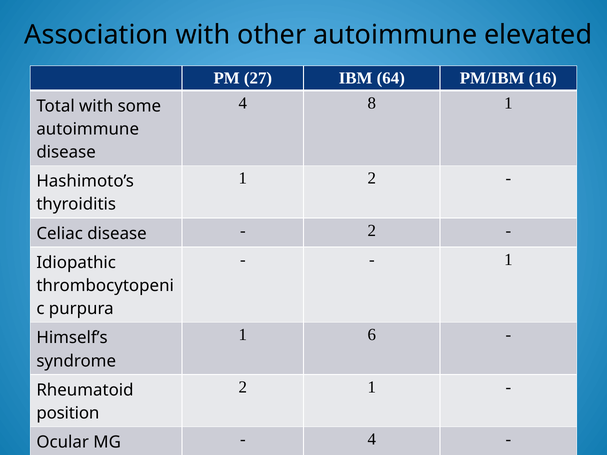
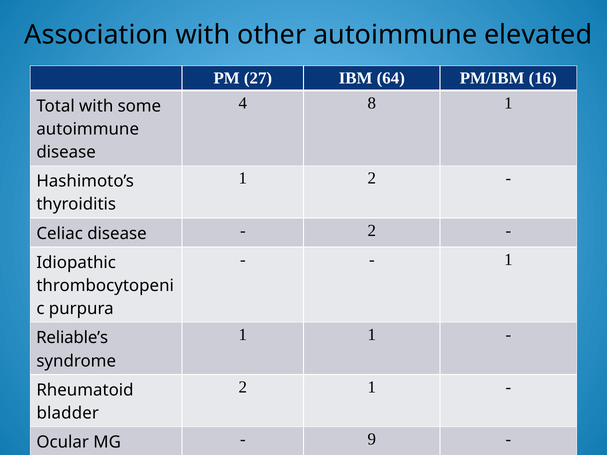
1 6: 6 -> 1
Himself’s: Himself’s -> Reliable’s
position: position -> bladder
4 at (372, 439): 4 -> 9
